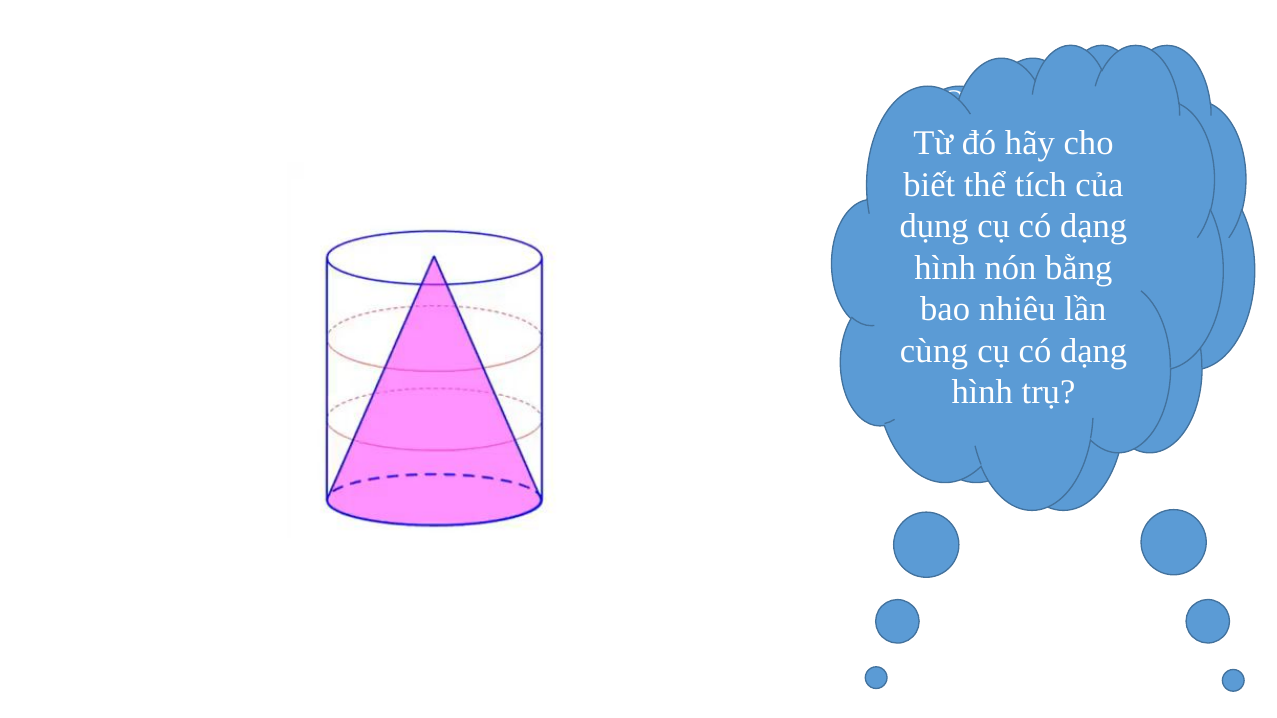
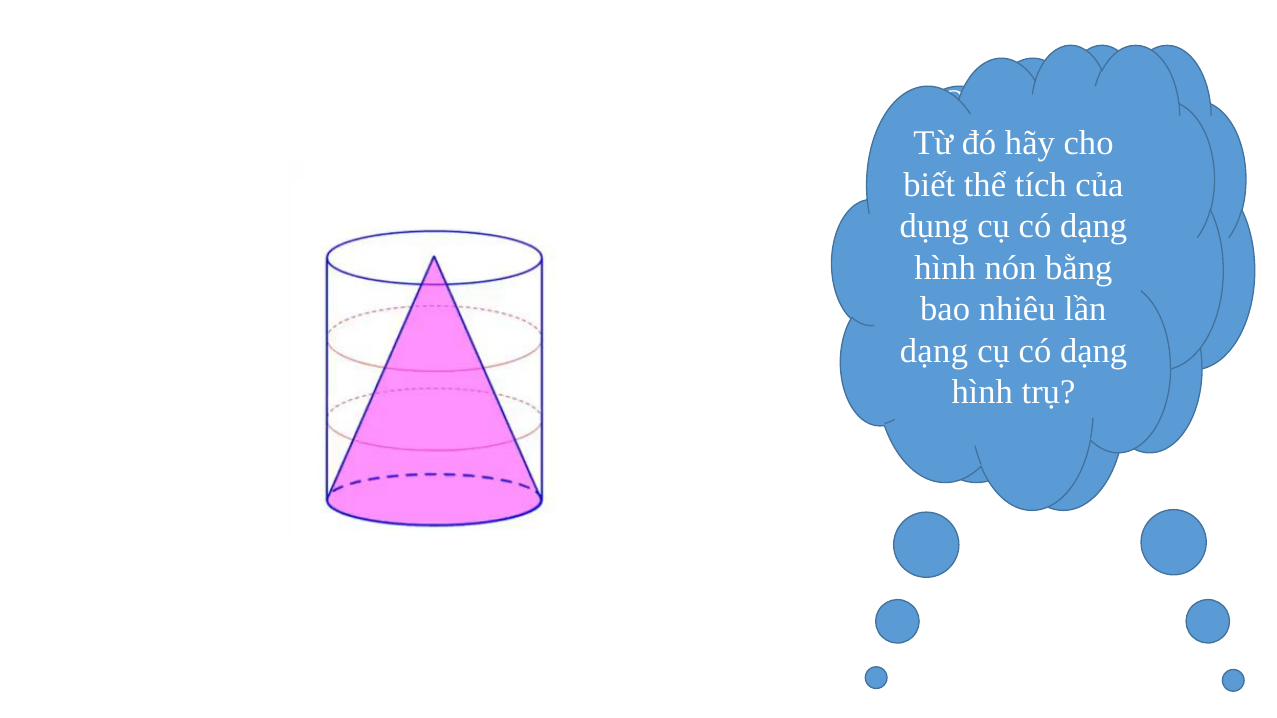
cùng at (934, 351): cùng -> dạng
